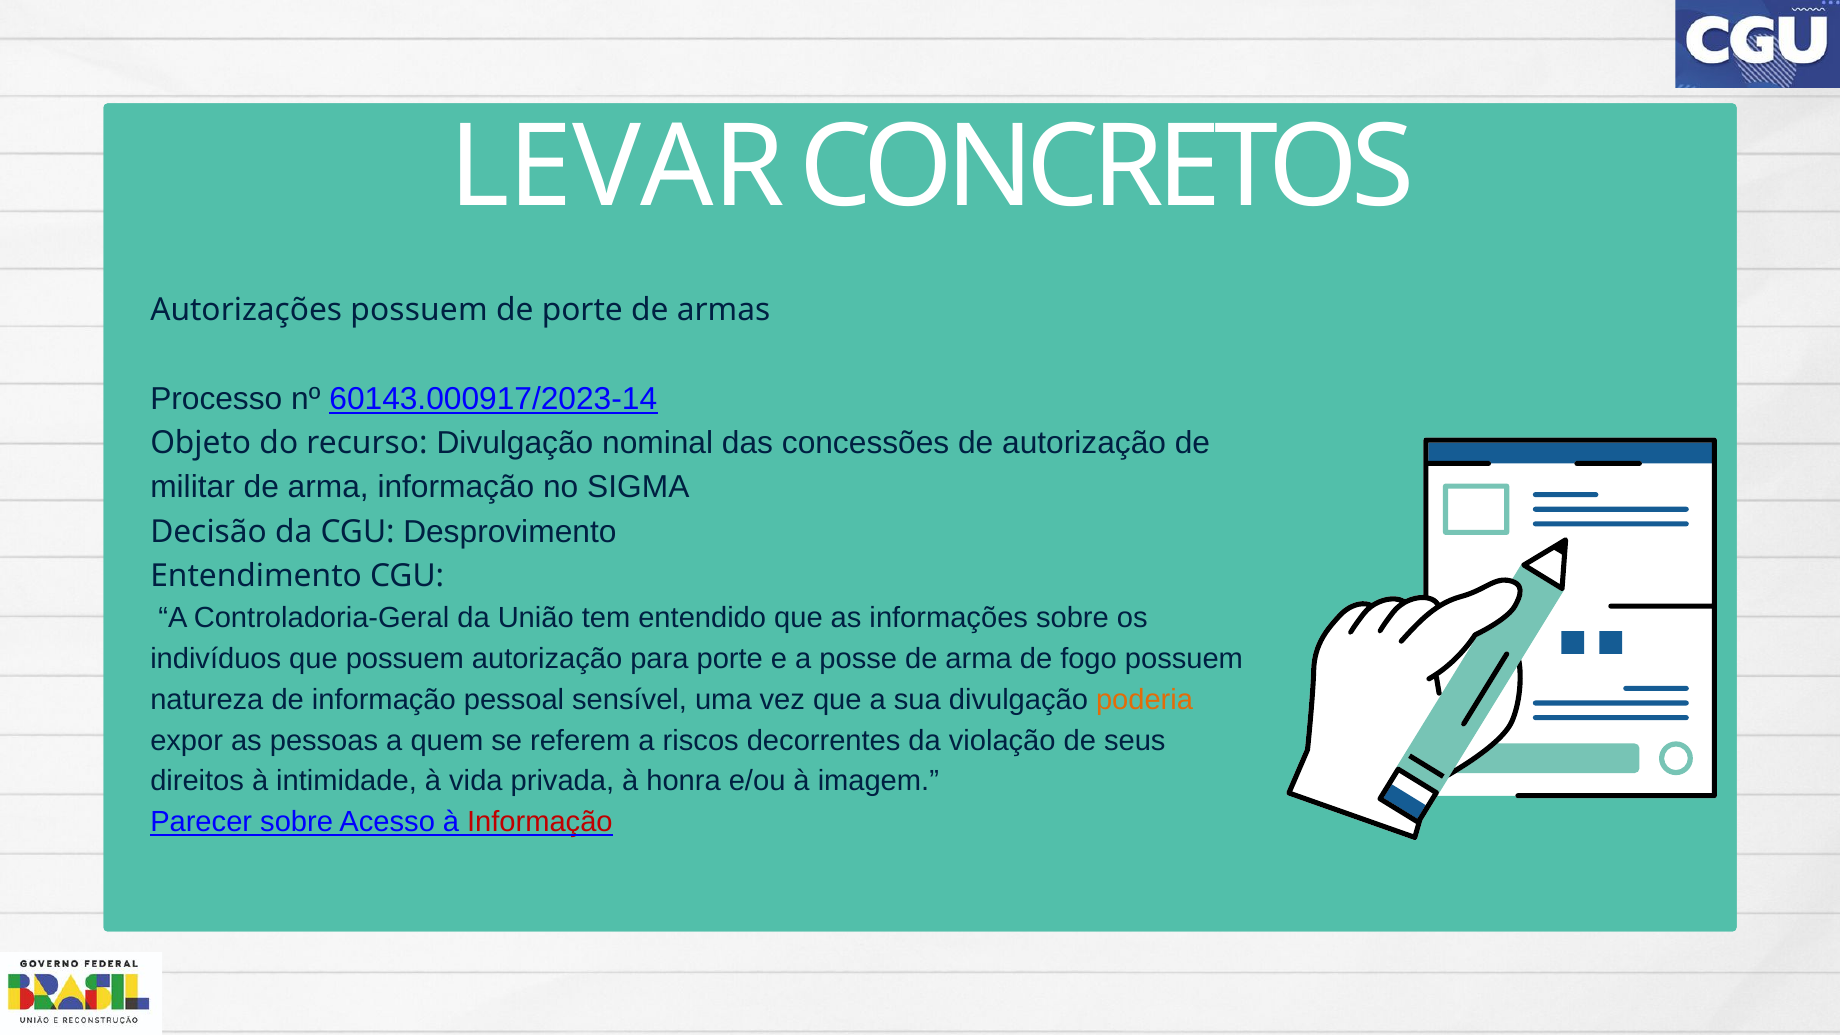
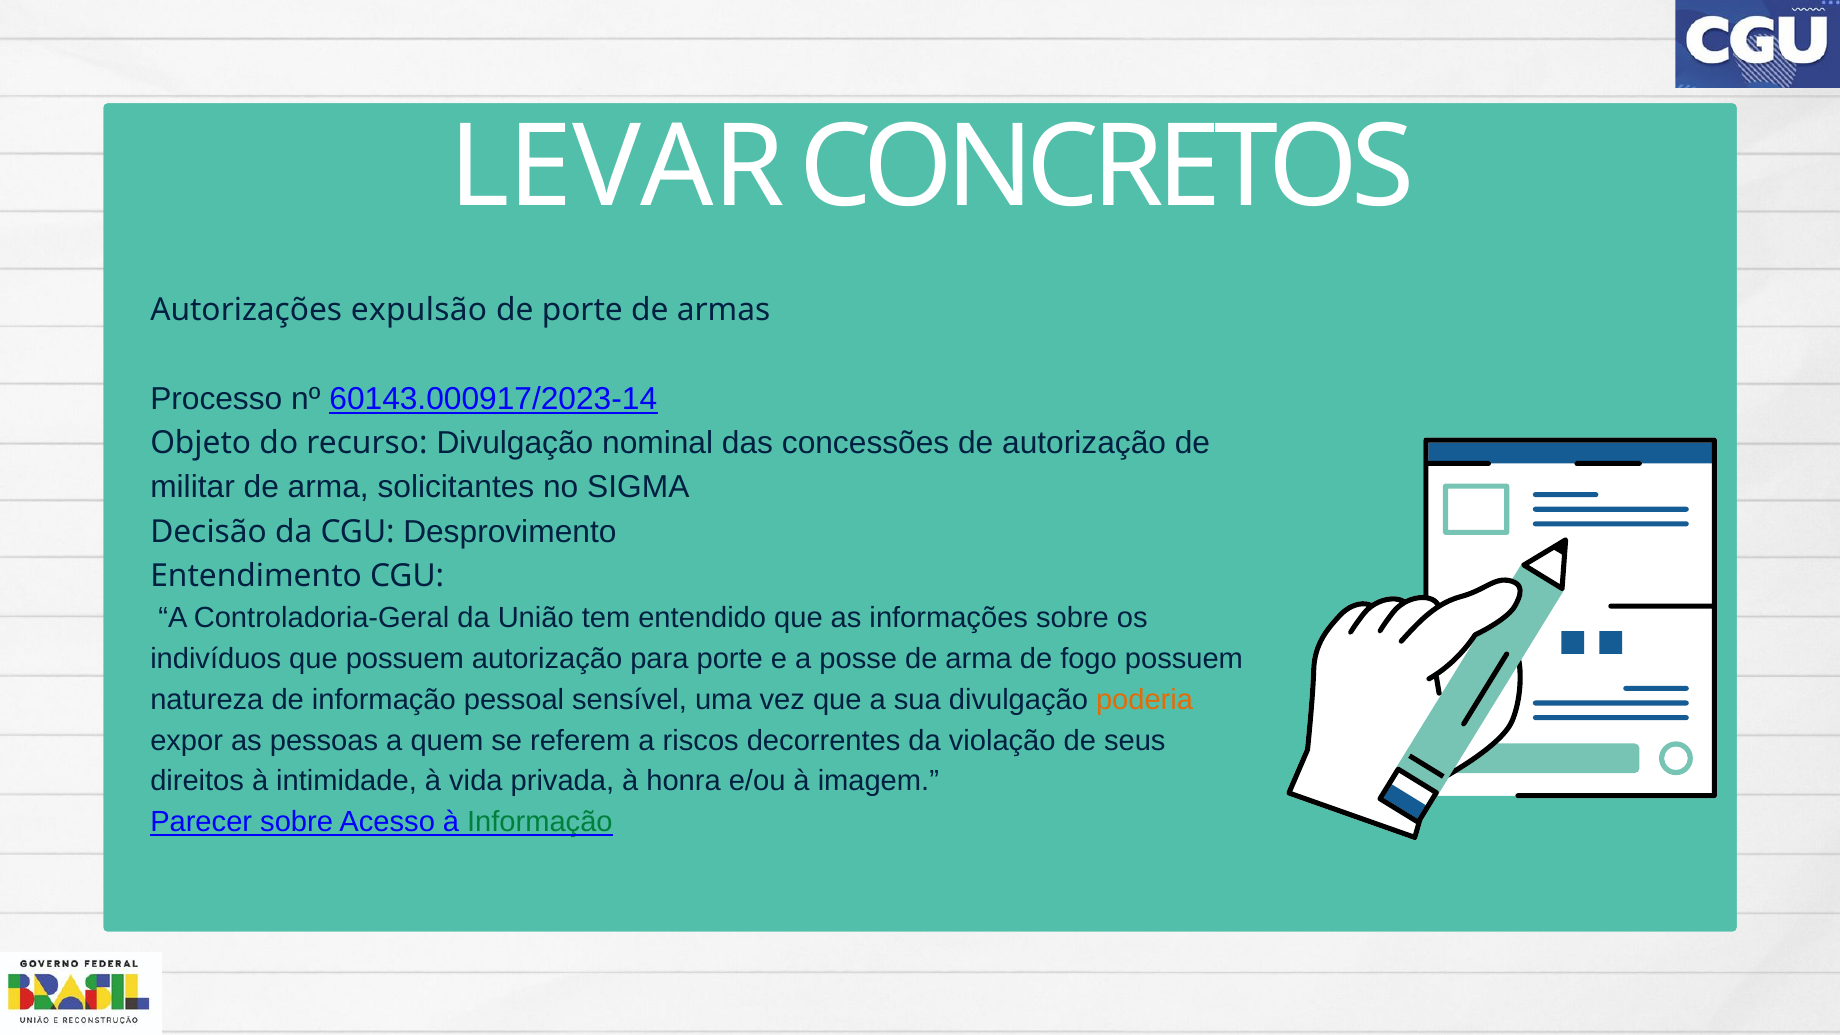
Autorizações possuem: possuem -> expulsão
arma informação: informação -> solicitantes
Informação at (540, 822) colour: red -> green
